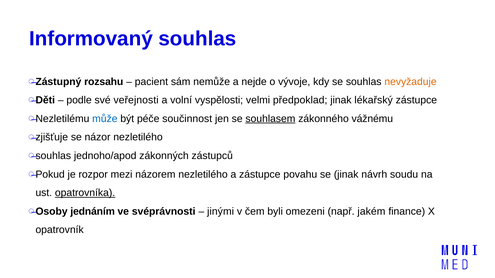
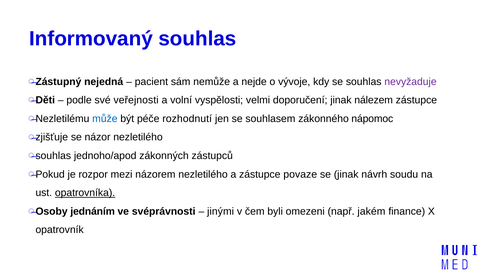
rozsahu: rozsahu -> nejedná
nevyžaduje colour: orange -> purple
předpoklad: předpoklad -> doporučení
lékařský: lékařský -> nálezem
součinnost: součinnost -> rozhodnutí
souhlasem underline: present -> none
vážnému: vážnému -> nápomoc
povahu: povahu -> povaze
